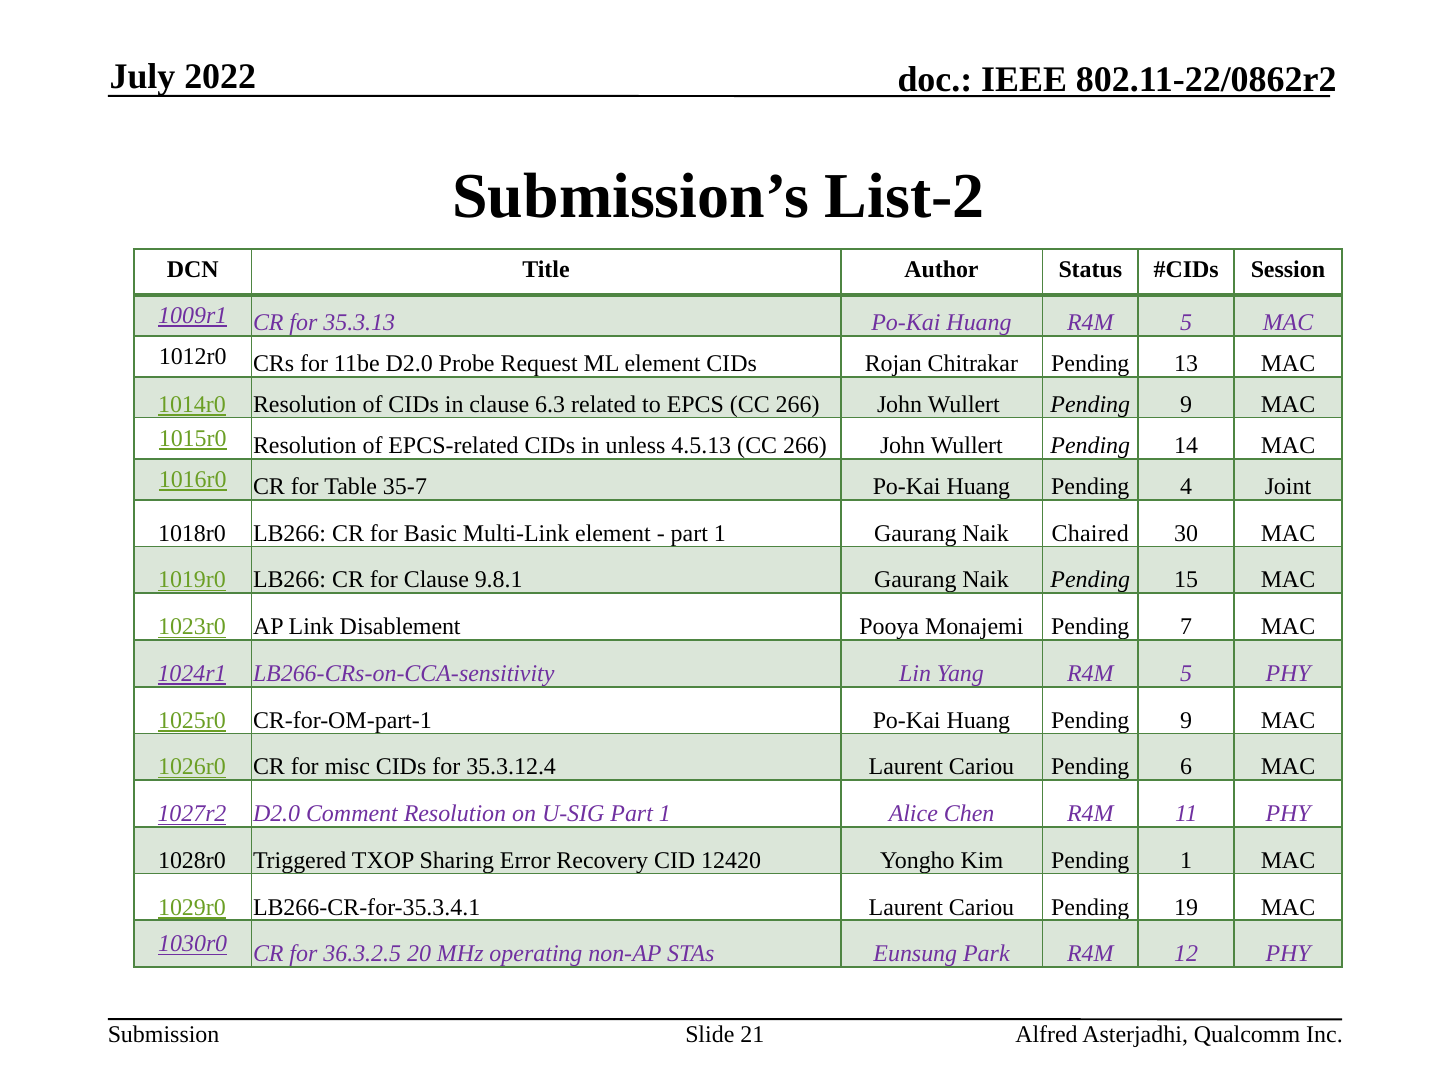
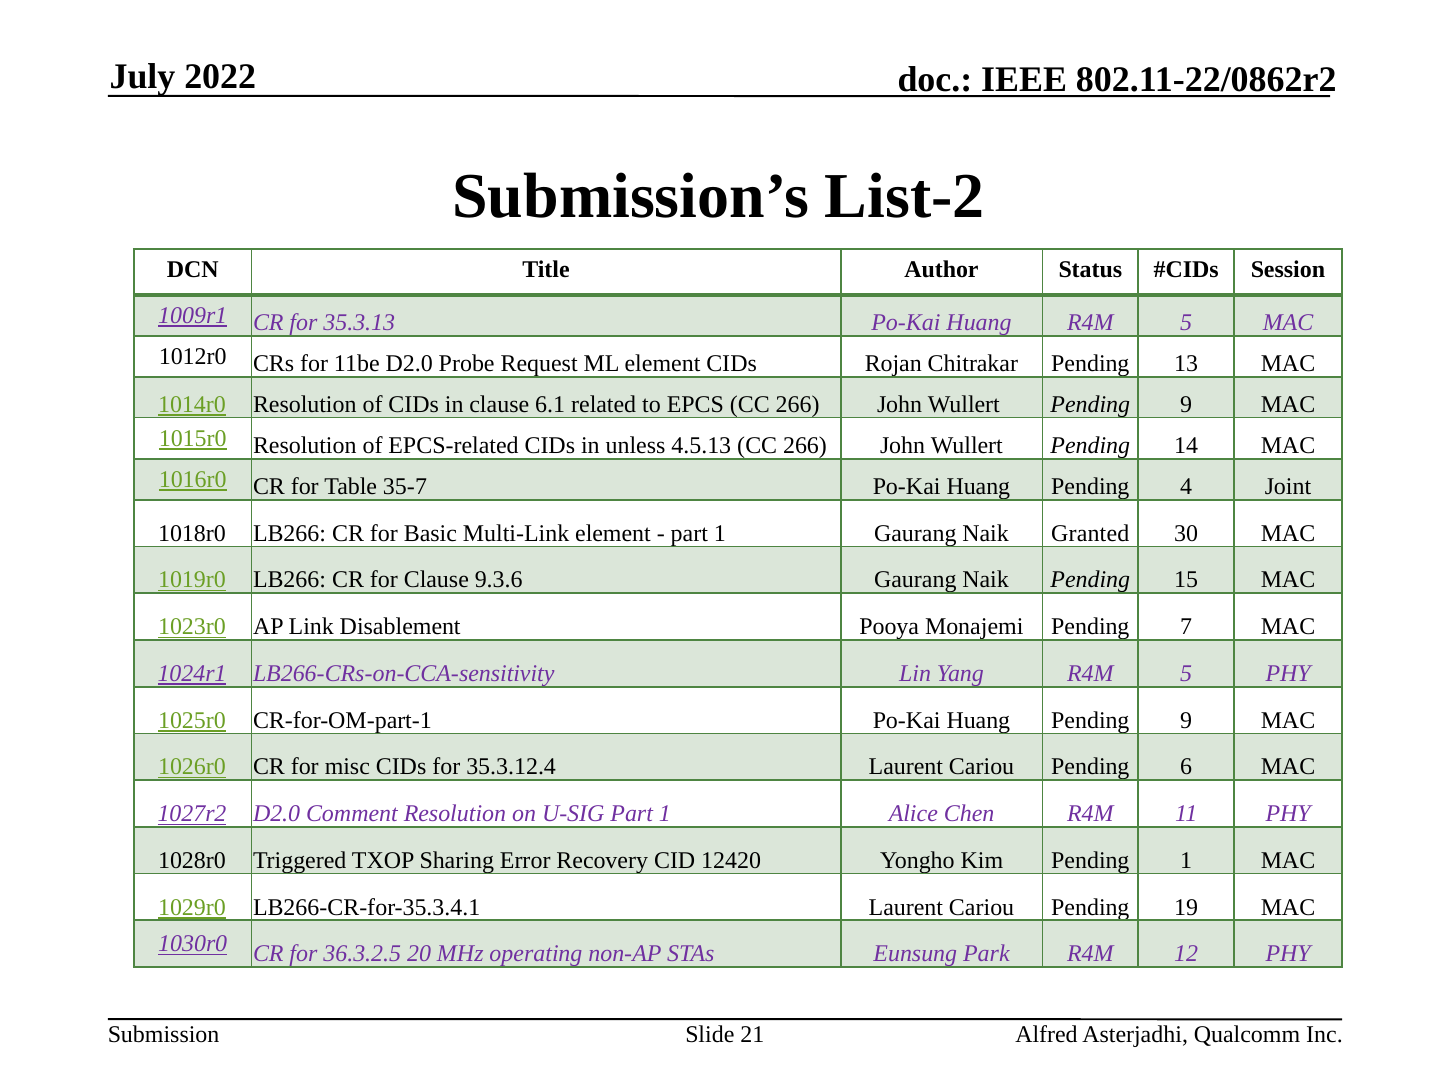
6.3: 6.3 -> 6.1
Chaired: Chaired -> Granted
9.8.1: 9.8.1 -> 9.3.6
